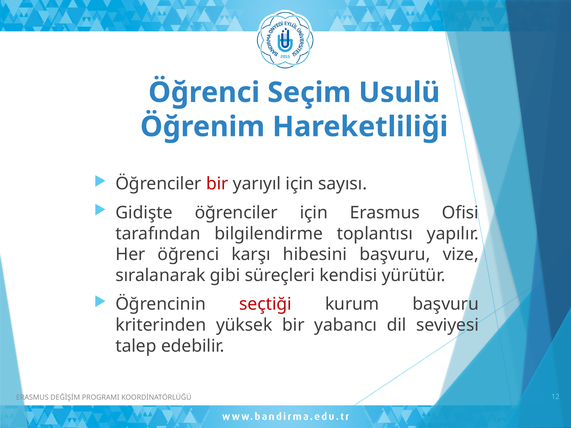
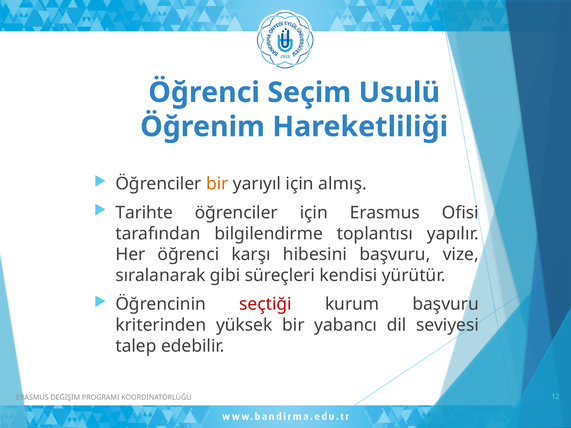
bir at (217, 184) colour: red -> orange
sayısı: sayısı -> almış
Gidişte: Gidişte -> Tarihte
